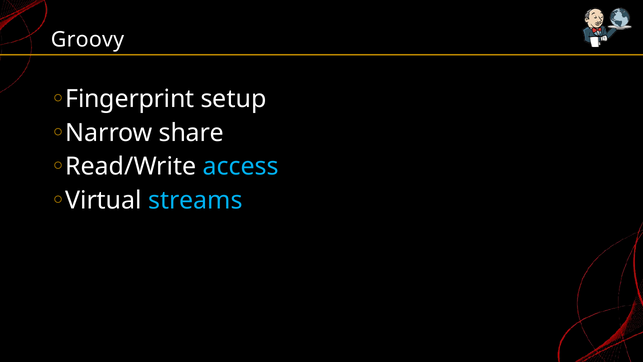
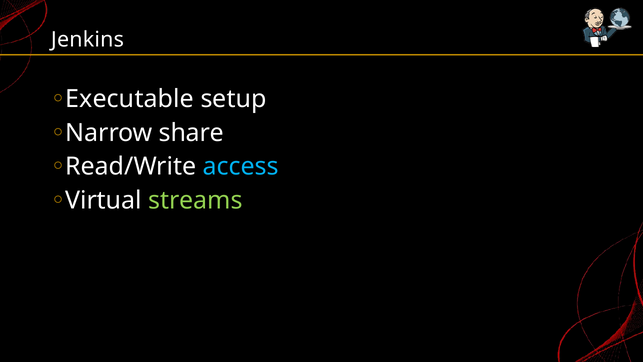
Groovy: Groovy -> Jenkins
Fingerprint: Fingerprint -> Executable
streams colour: light blue -> light green
